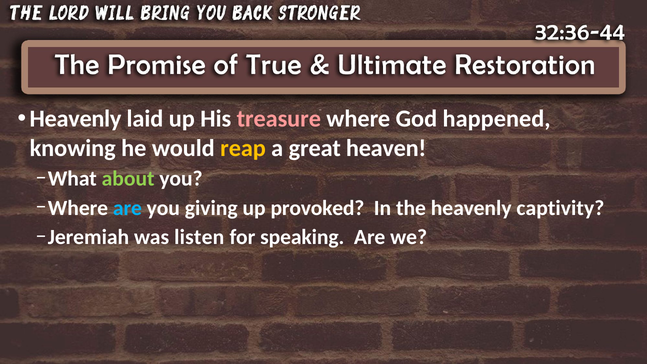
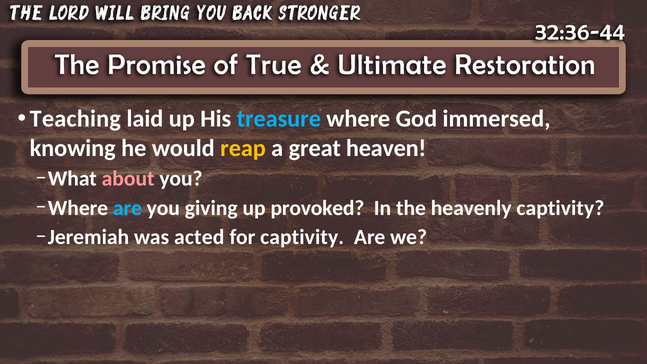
Heavenly at (75, 119): Heavenly -> Teaching
treasure colour: pink -> light blue
happened: happened -> immersed
about colour: light green -> pink
listen: listen -> acted
for speaking: speaking -> captivity
